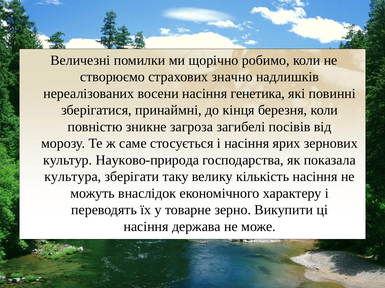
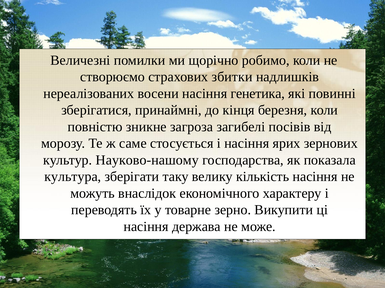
значно: значно -> збитки
Науково-природа: Науково-природа -> Науково-нашому
